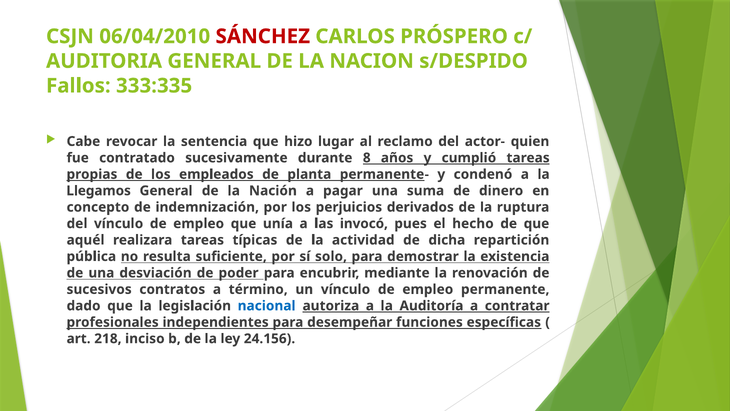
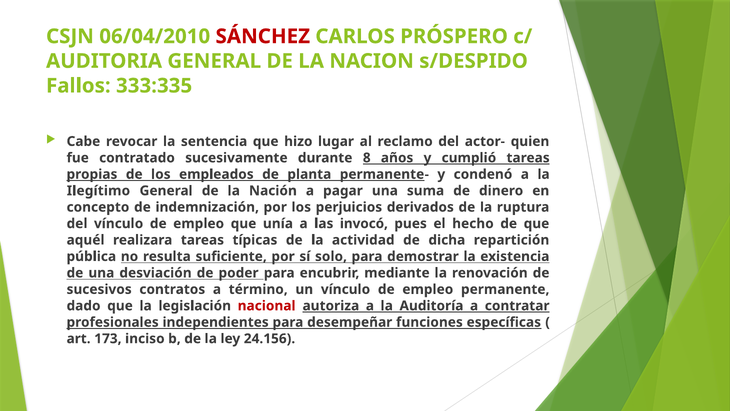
Llegamos: Llegamos -> Ilegítimo
nacional colour: blue -> red
218: 218 -> 173
